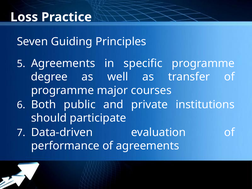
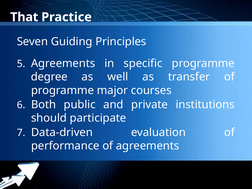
Loss: Loss -> That
